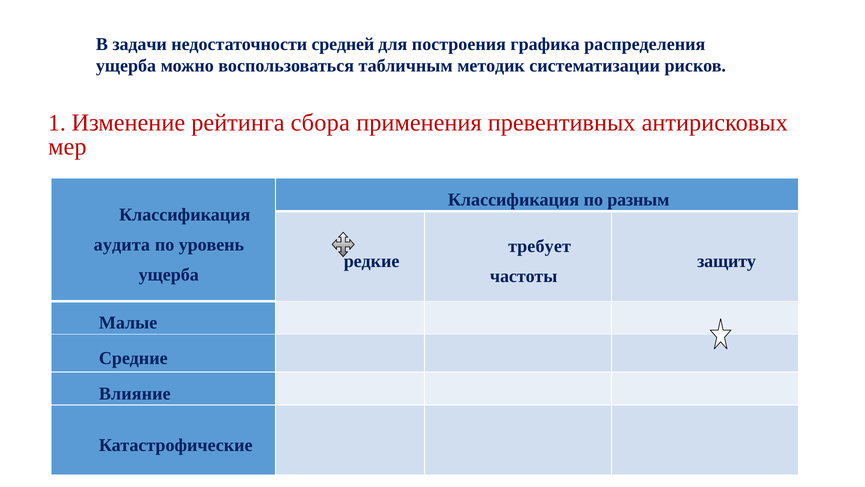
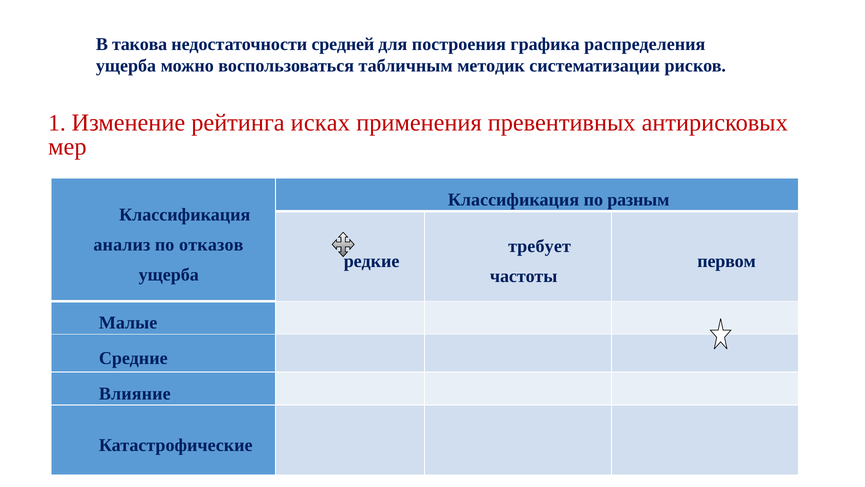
задачи: задачи -> такова
сбора: сбора -> исках
аудита: аудита -> анализ
уровень: уровень -> отказов
защиту: защиту -> первом
